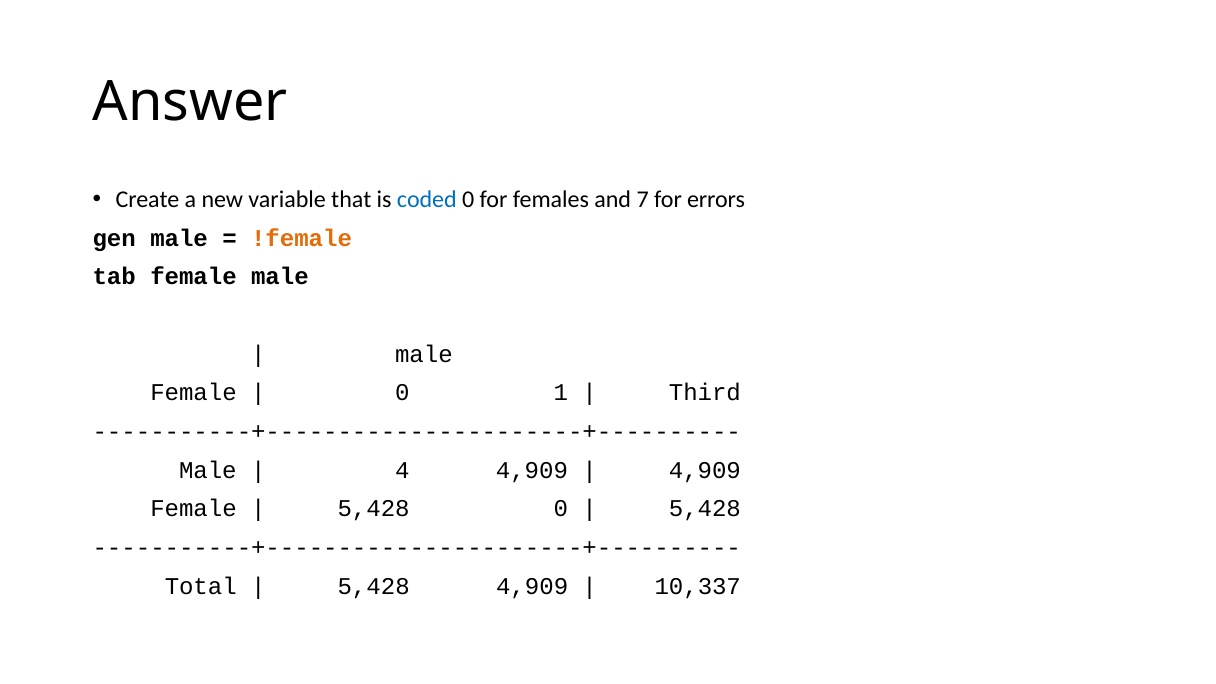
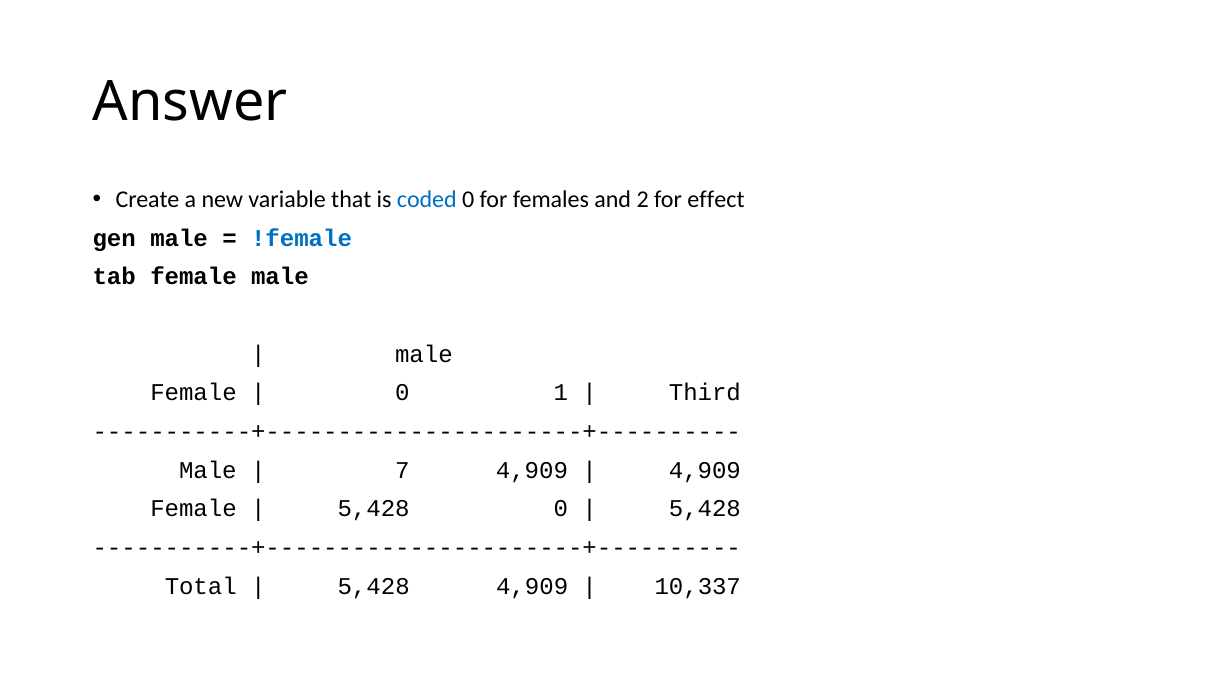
7: 7 -> 2
errors: errors -> effect
!female colour: orange -> blue
4: 4 -> 7
